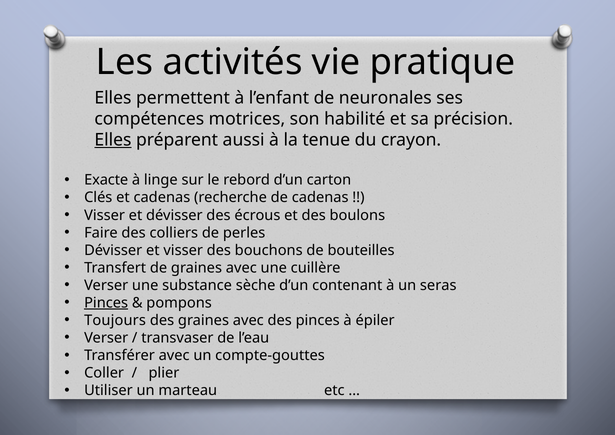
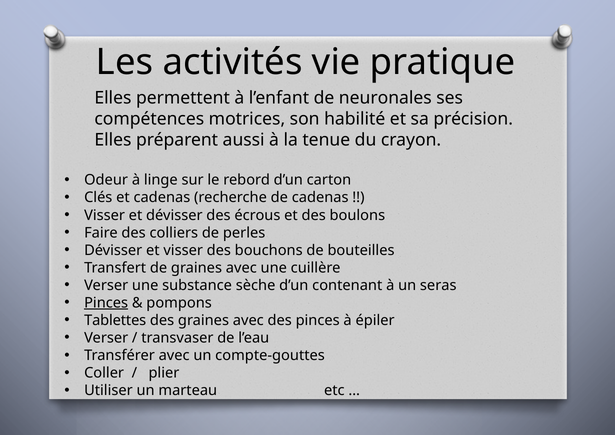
Elles at (113, 140) underline: present -> none
Exacte: Exacte -> Odeur
Toujours: Toujours -> Tablettes
